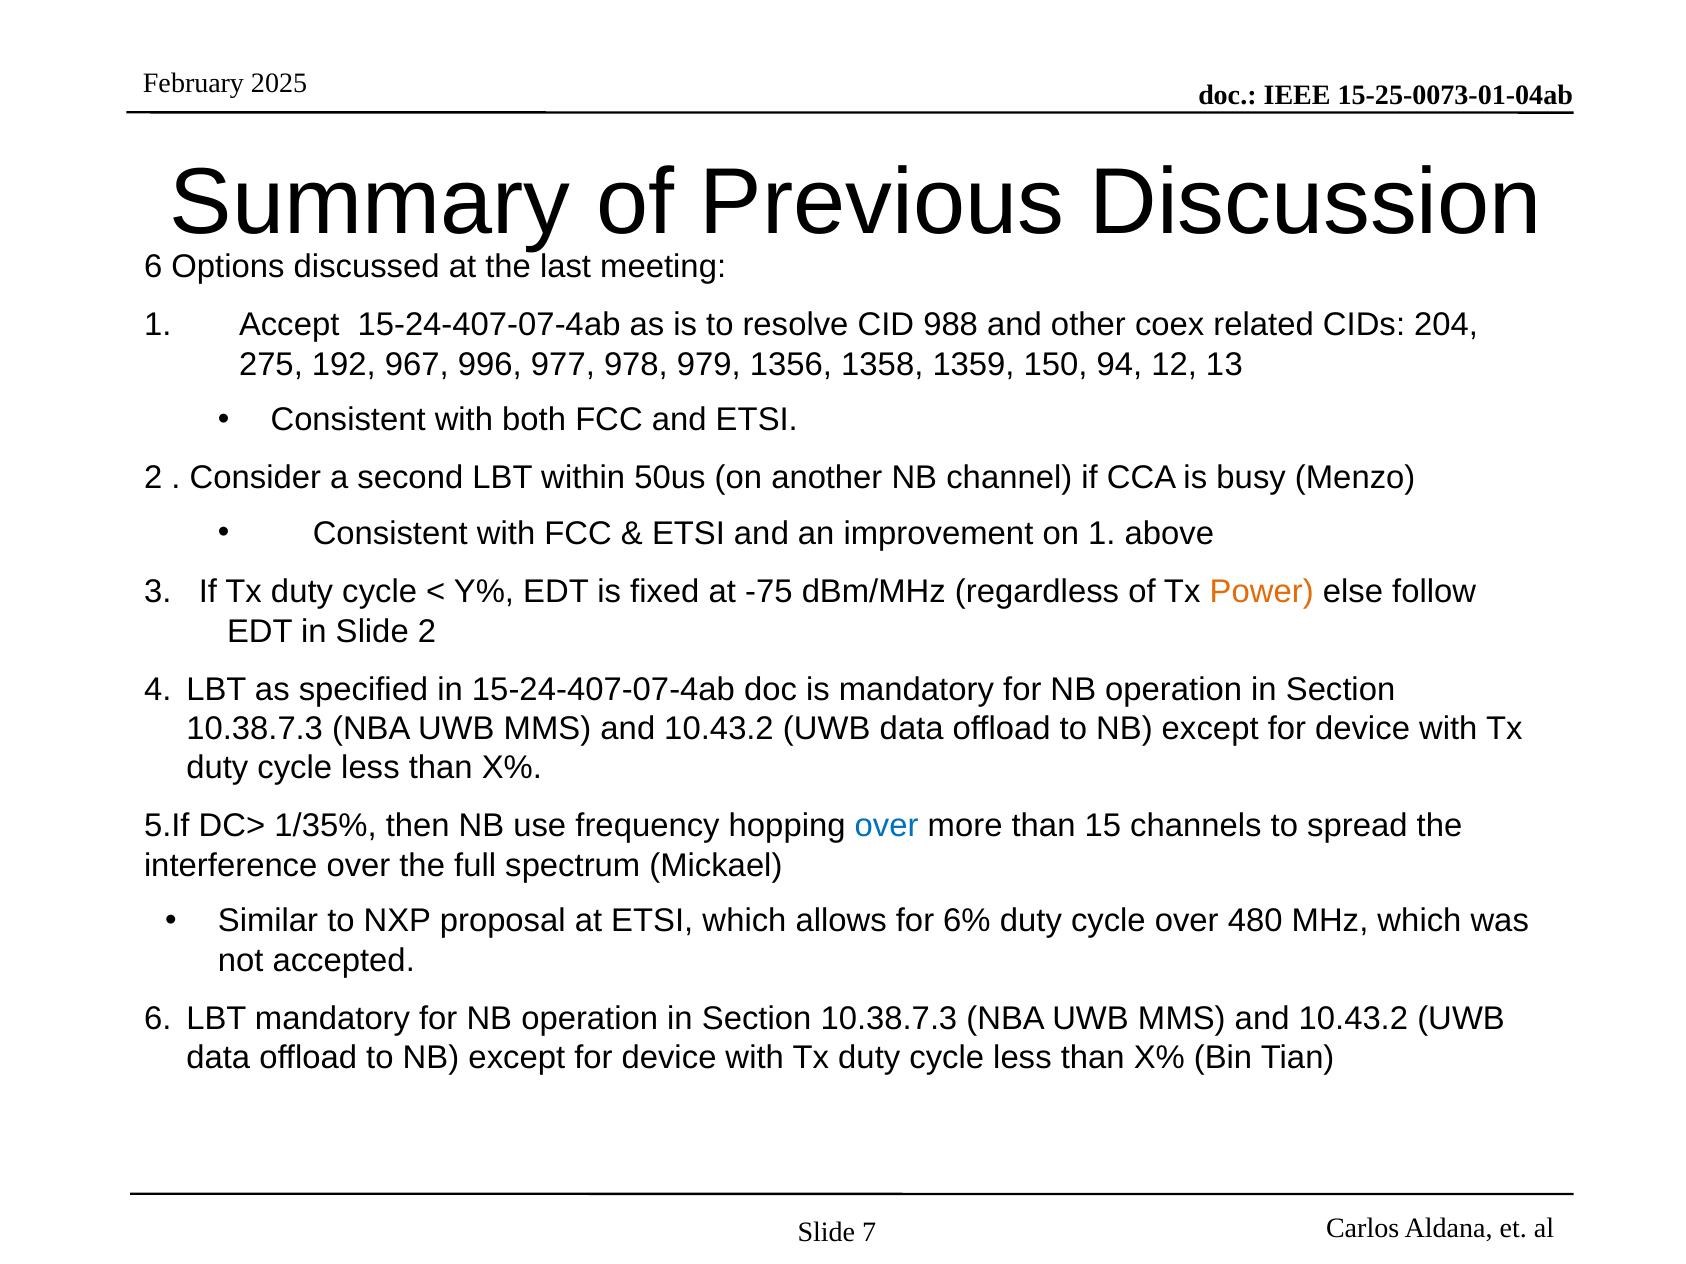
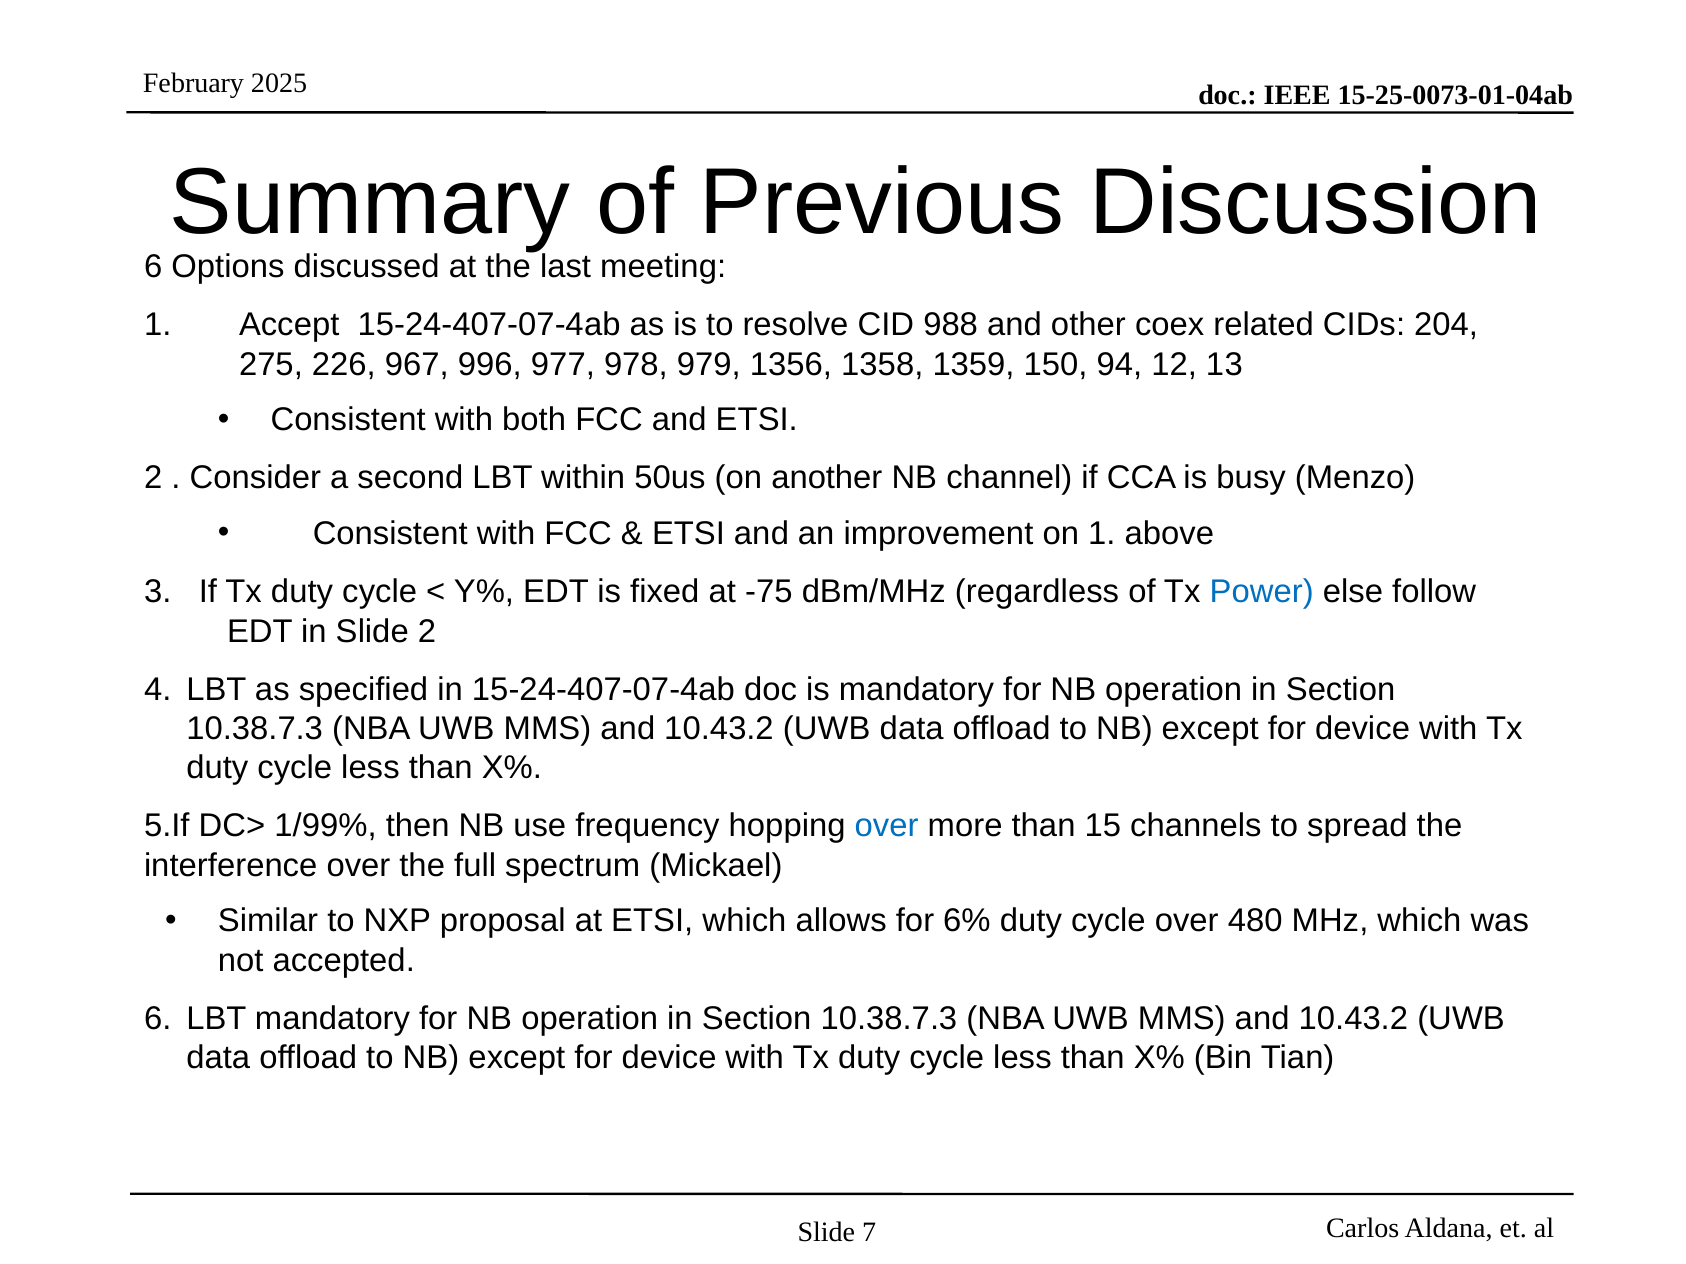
192: 192 -> 226
Power colour: orange -> blue
1/35%: 1/35% -> 1/99%
